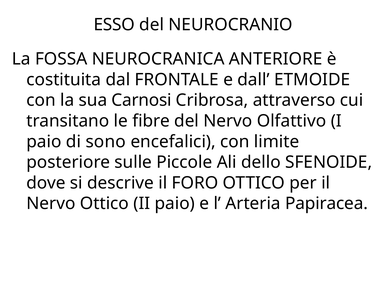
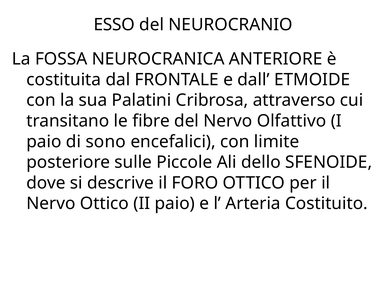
Carnosi: Carnosi -> Palatini
Papiracea: Papiracea -> Costituito
